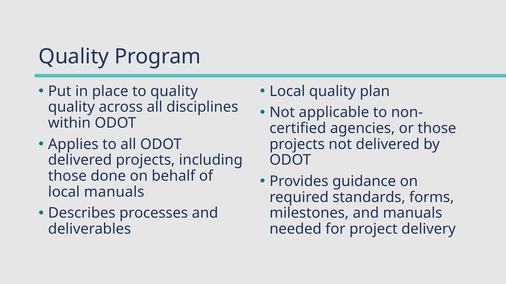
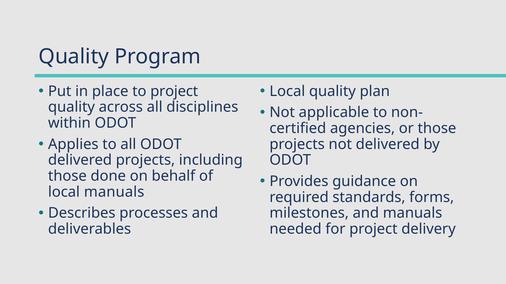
to quality: quality -> project
